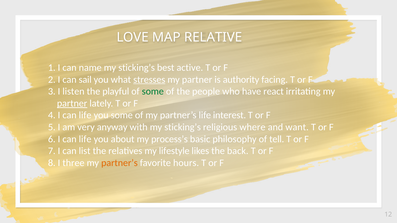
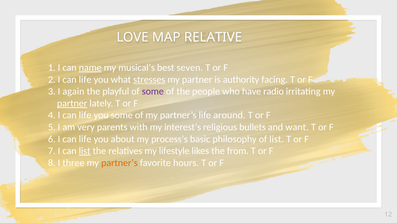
name underline: none -> present
sticking’s at (137, 68): sticking’s -> musical’s
active: active -> seven
2 I can sail: sail -> life
listen: listen -> again
some at (153, 92) colour: green -> purple
react: react -> radio
interest: interest -> around
anyway: anyway -> parents
with my sticking’s: sticking’s -> interest’s
where: where -> bullets
of tell: tell -> list
list at (85, 151) underline: none -> present
back: back -> from
